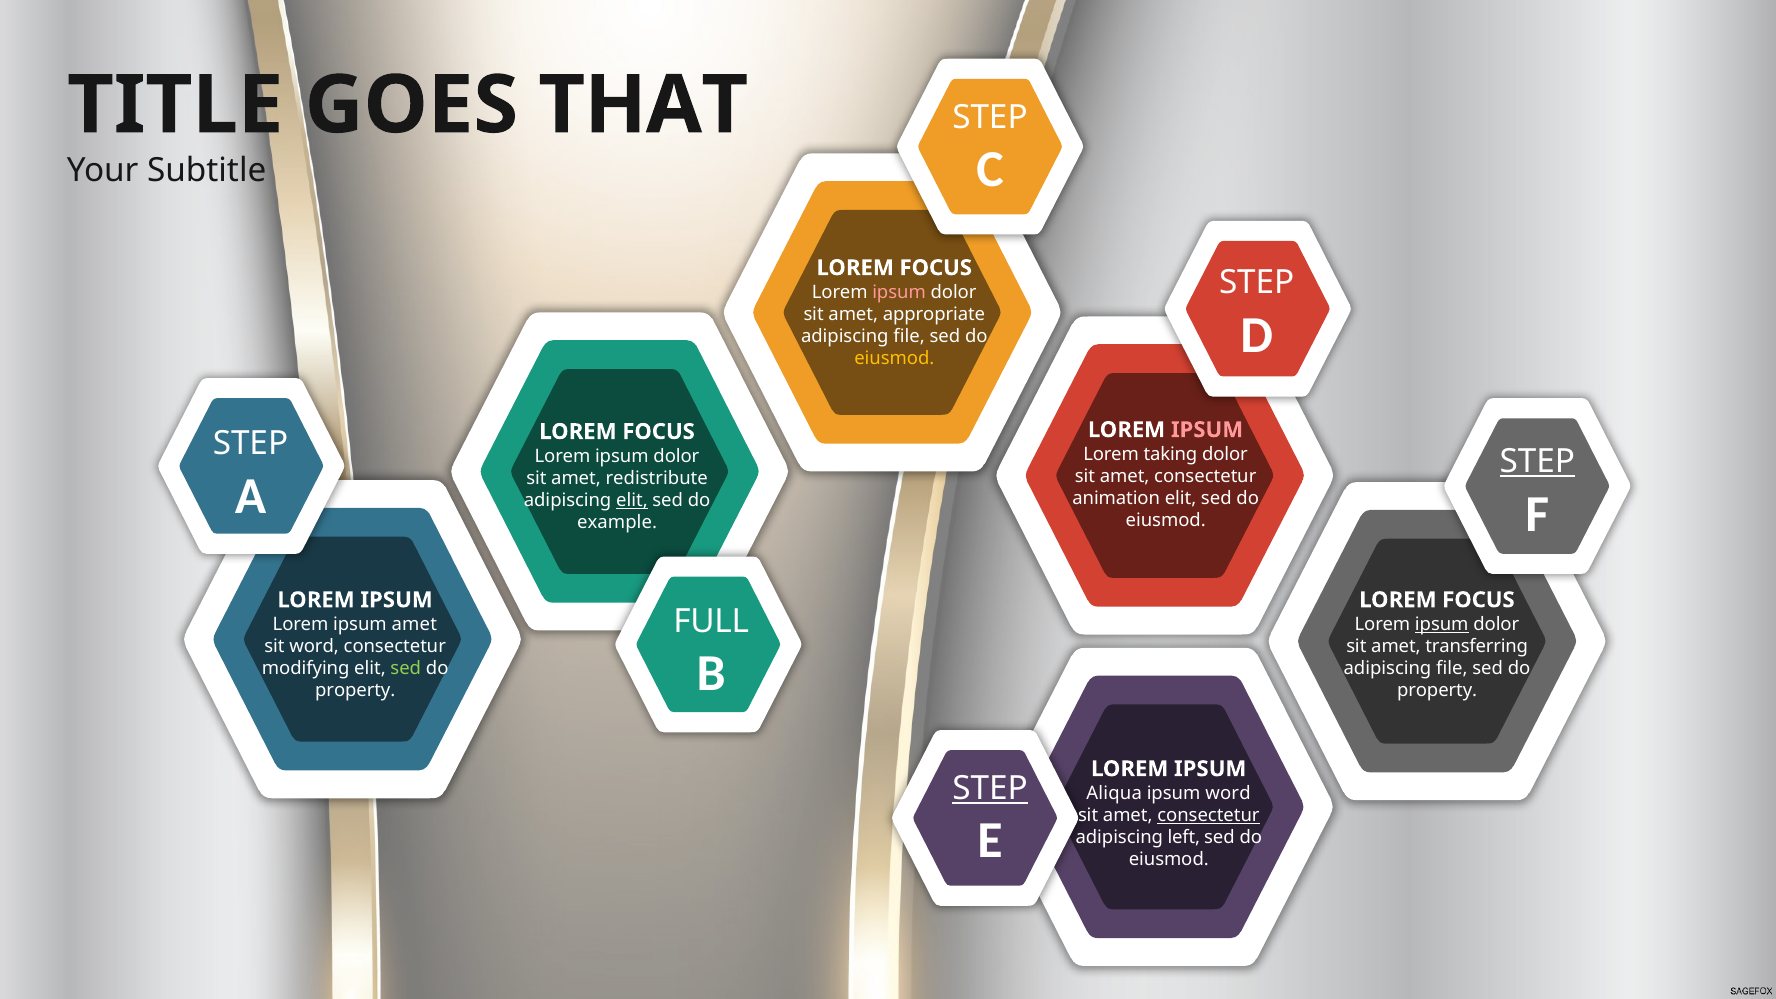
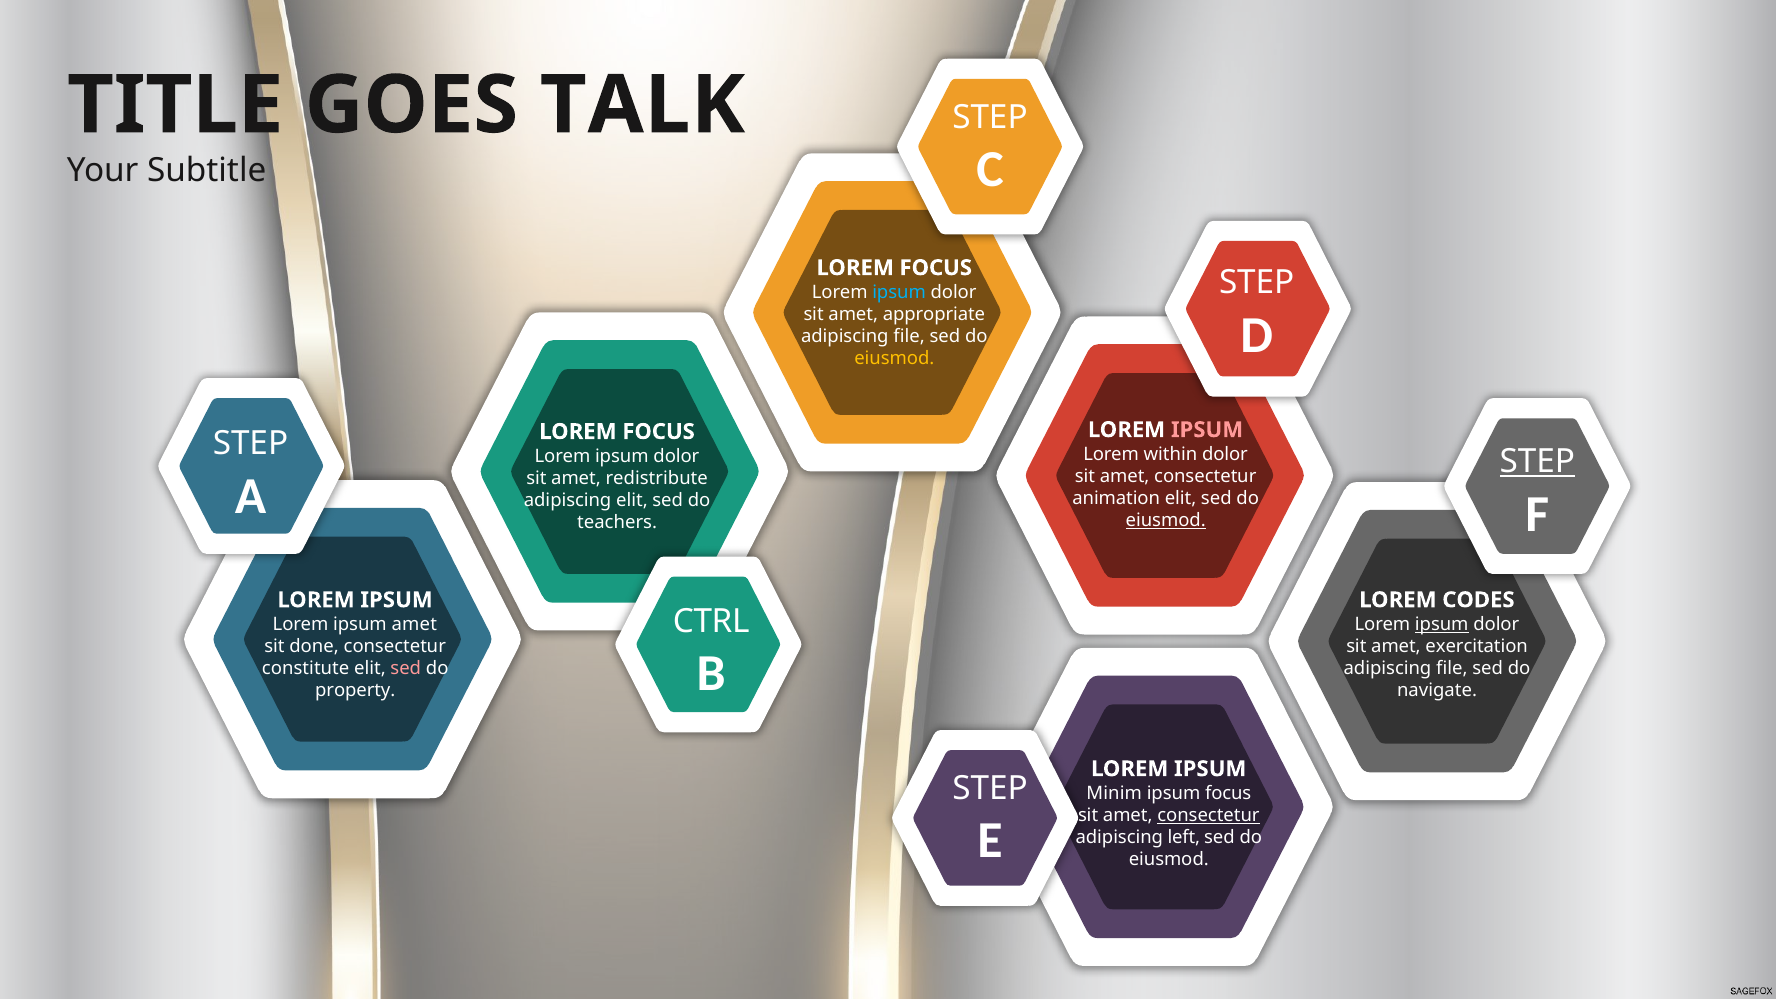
THAT: THAT -> TALK
ipsum at (899, 292) colour: pink -> light blue
taking: taking -> within
elit at (632, 500) underline: present -> none
eiusmod at (1166, 521) underline: none -> present
example: example -> teachers
FOCUS at (1478, 600): FOCUS -> CODES
FULL: FULL -> CTRL
transferring: transferring -> exercitation
sit word: word -> done
modifying: modifying -> constitute
sed at (406, 669) colour: light green -> pink
property at (1437, 691): property -> navigate
STEP at (990, 788) underline: present -> none
Aliqua: Aliqua -> Minim
ipsum word: word -> focus
